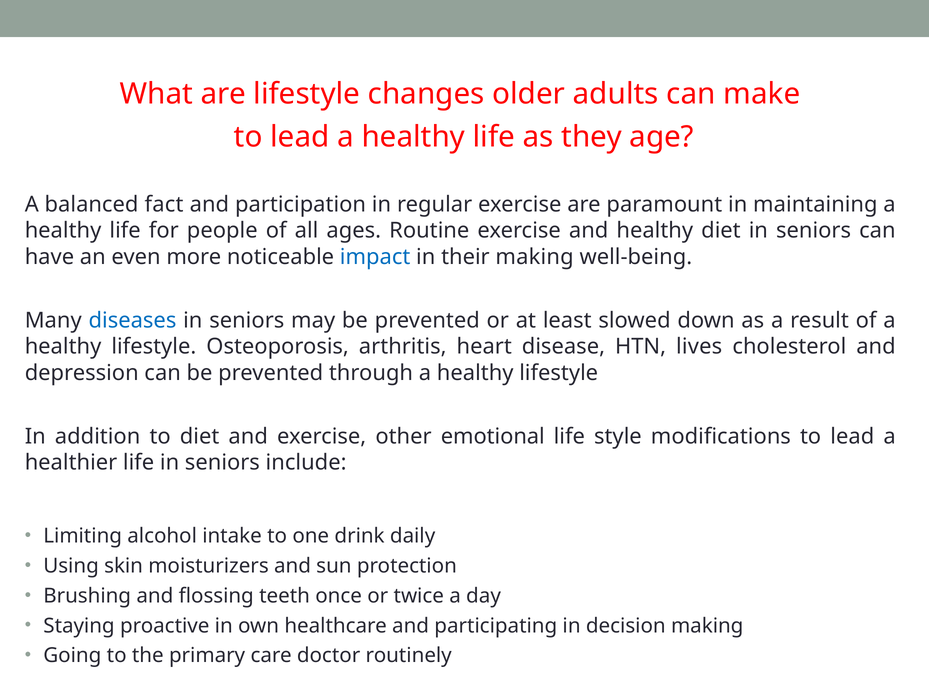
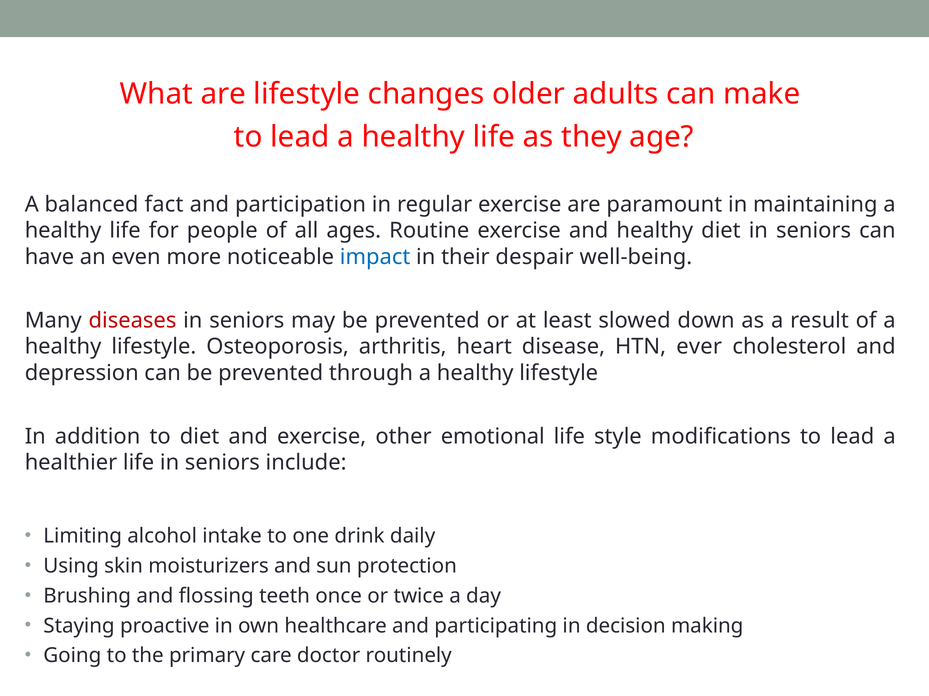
their making: making -> despair
diseases colour: blue -> red
lives: lives -> ever
